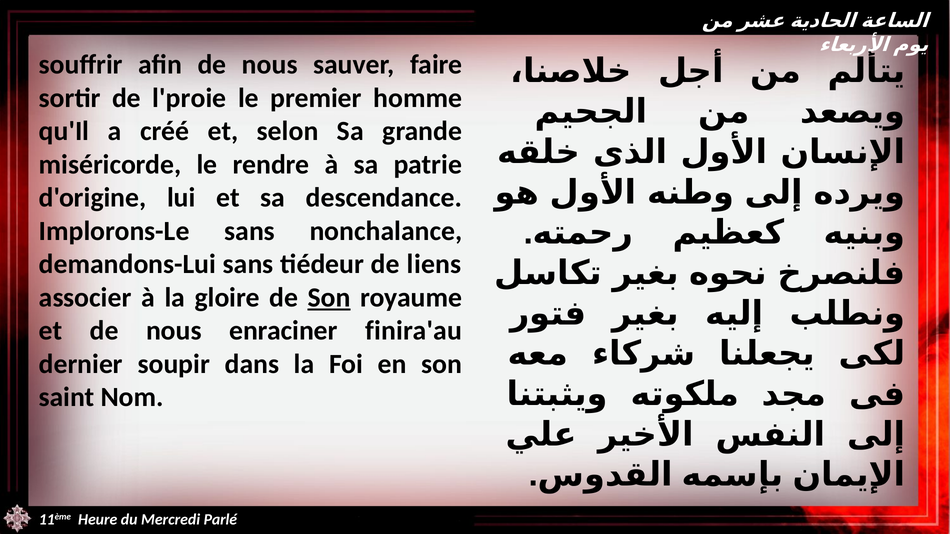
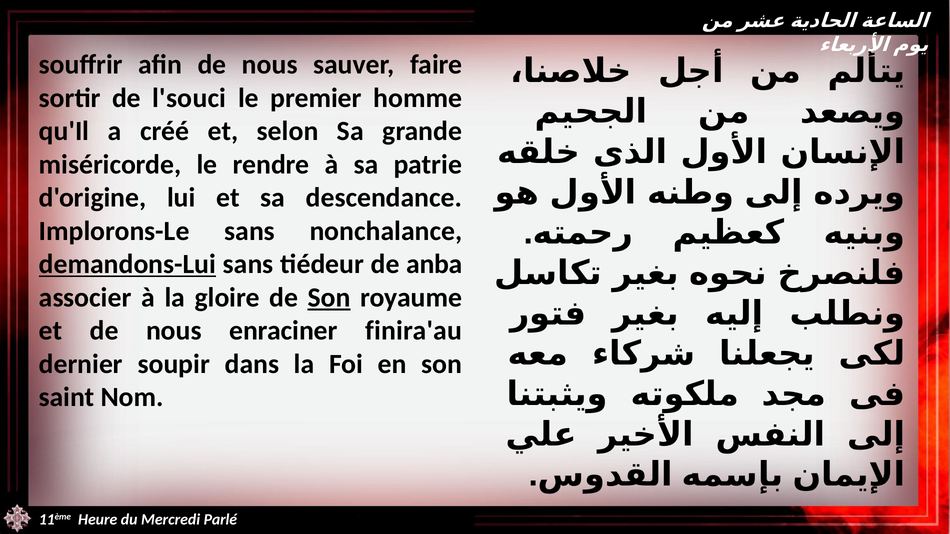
l'proie: l'proie -> l'souci
demandons-Lui underline: none -> present
liens: liens -> anba
